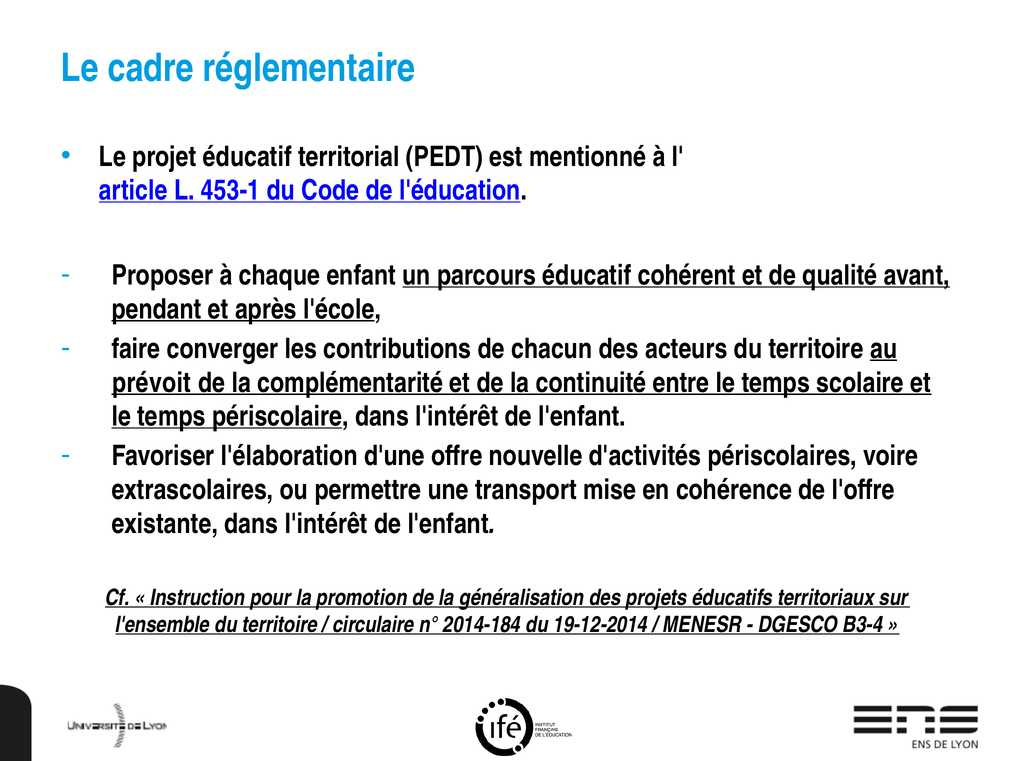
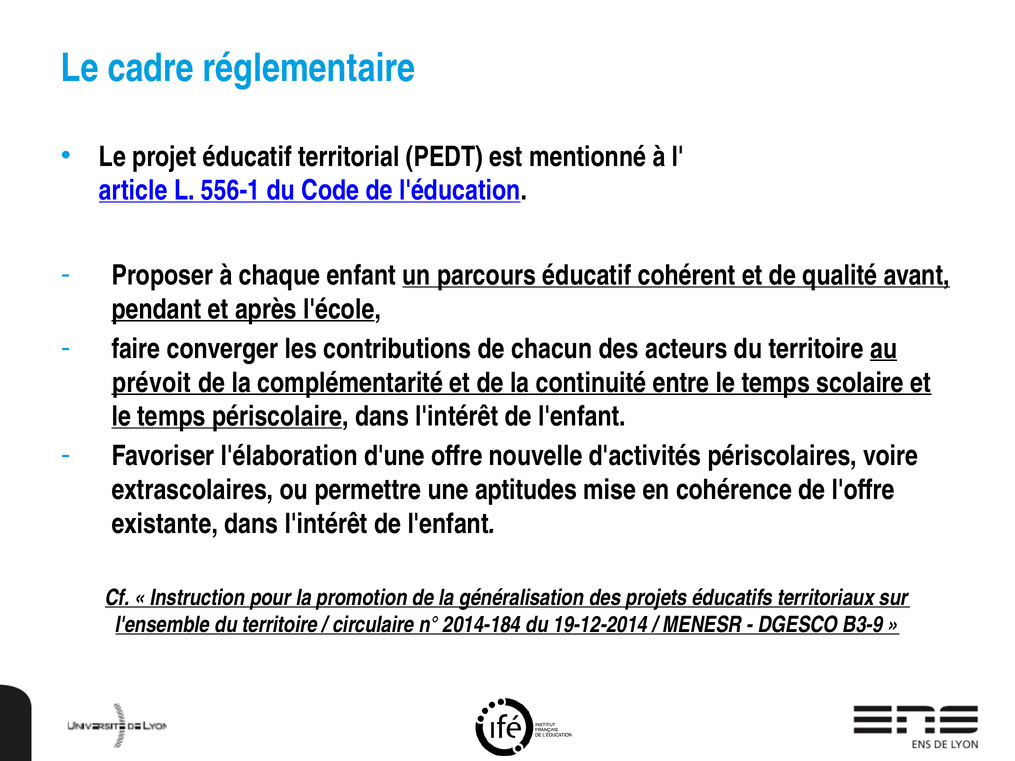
453-1: 453-1 -> 556-1
transport: transport -> aptitudes
B3-4: B3-4 -> B3-9
